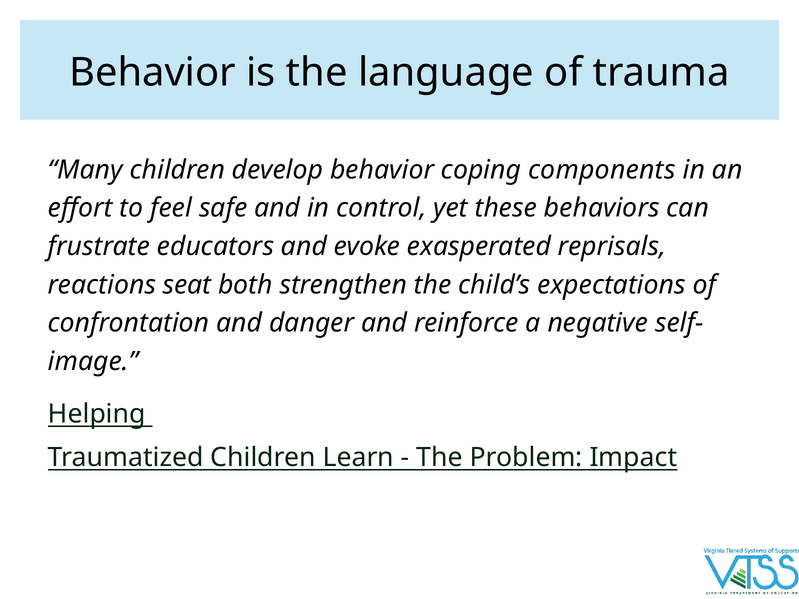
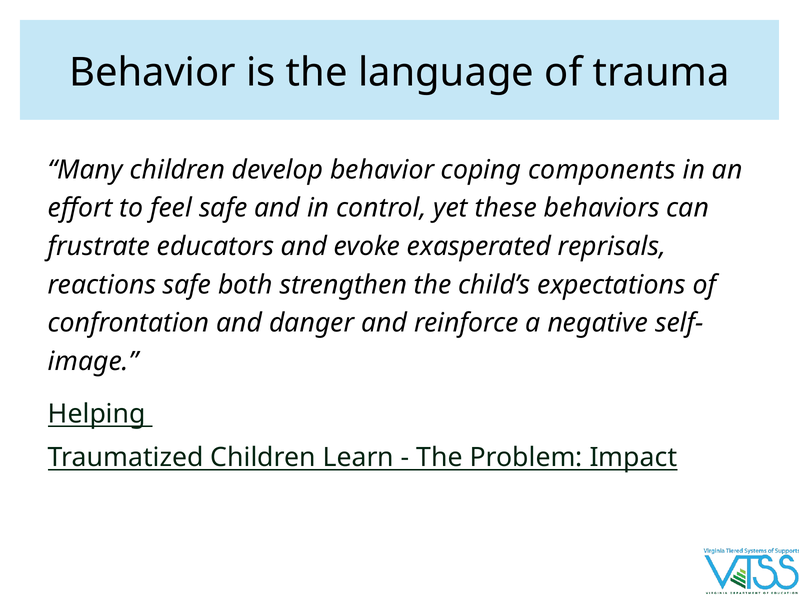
reactions seat: seat -> safe
